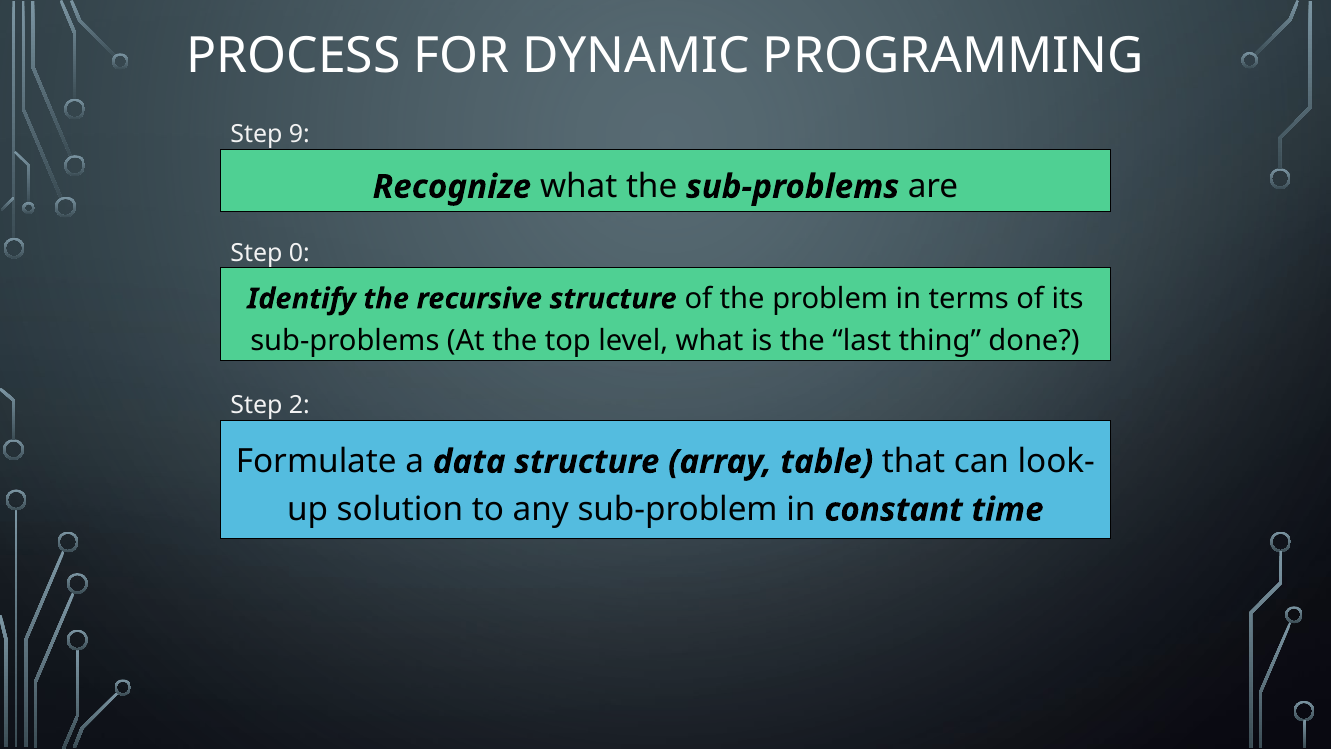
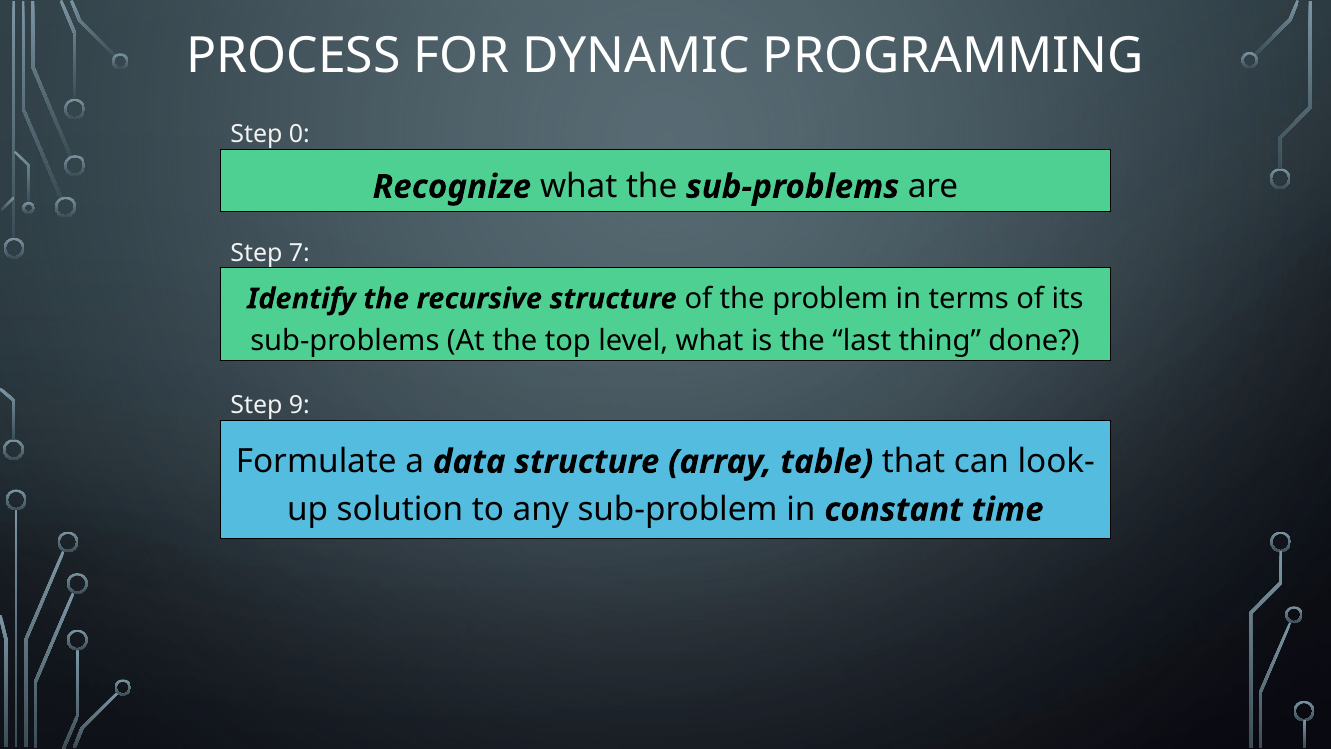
9: 9 -> 0
0: 0 -> 7
2: 2 -> 9
